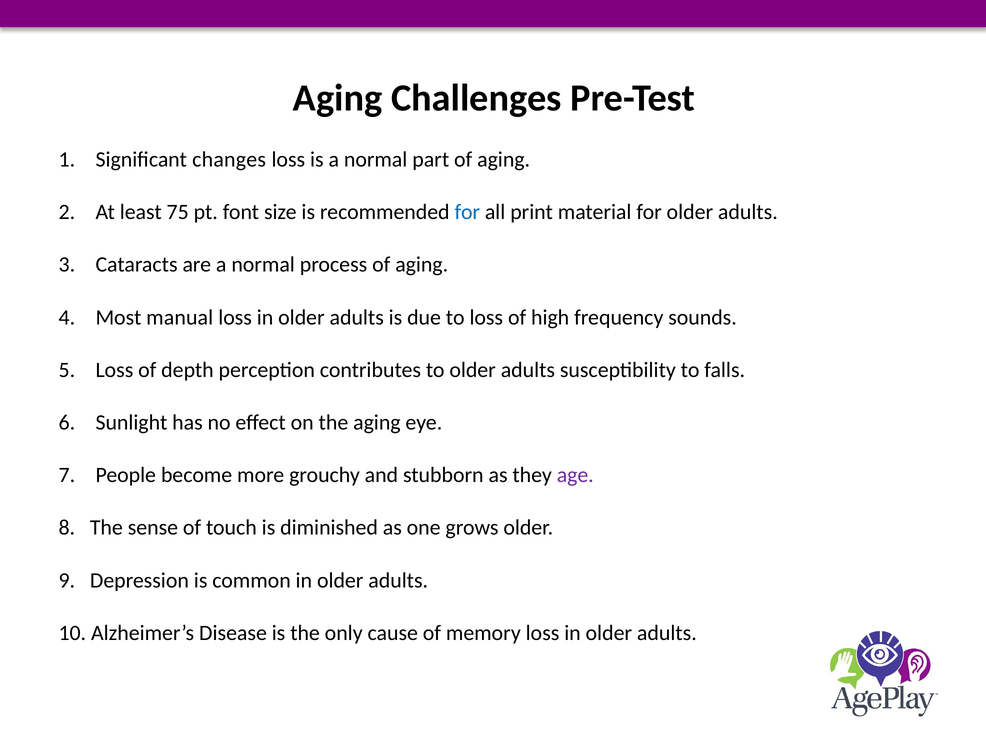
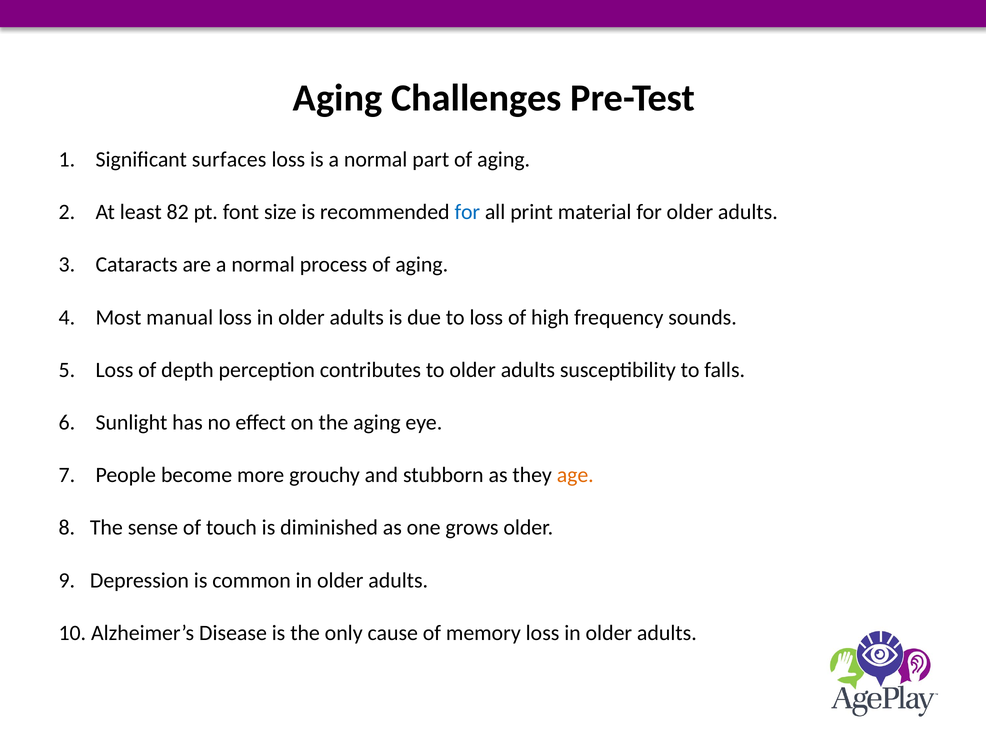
changes: changes -> surfaces
75: 75 -> 82
age colour: purple -> orange
